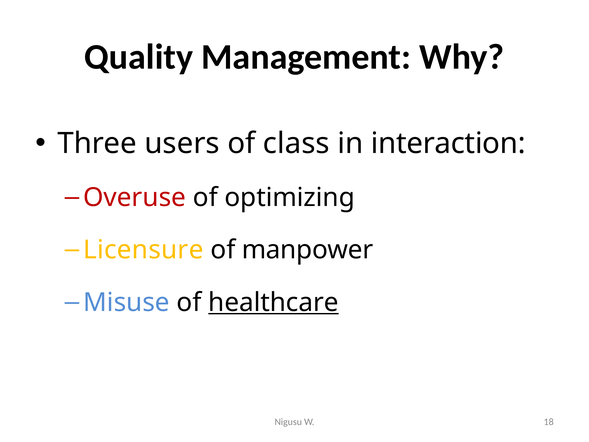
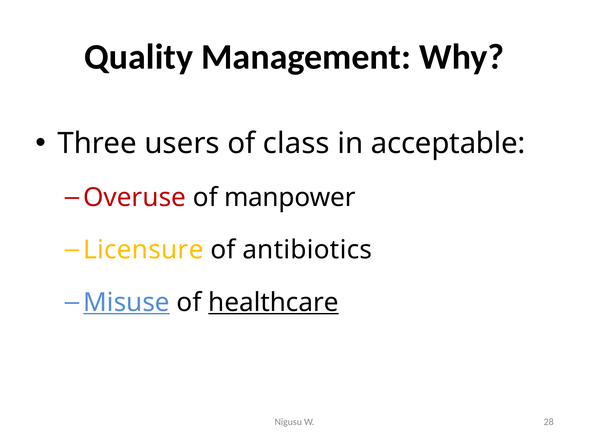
interaction: interaction -> acceptable
optimizing: optimizing -> manpower
manpower: manpower -> antibiotics
Misuse underline: none -> present
18: 18 -> 28
